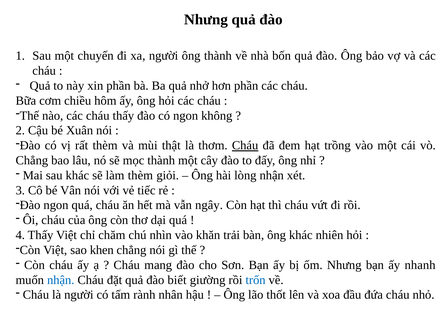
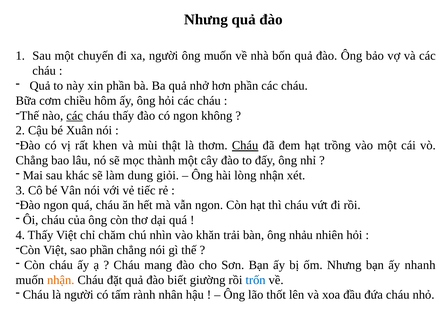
ông thành: thành -> muốn
các at (75, 116) underline: none -> present
rất thèm: thèm -> khen
làm thèm: thèm -> dung
vẫn ngây: ngây -> ngon
ông khác: khác -> nhảu
sao khen: khen -> phần
nhận at (61, 280) colour: blue -> orange
